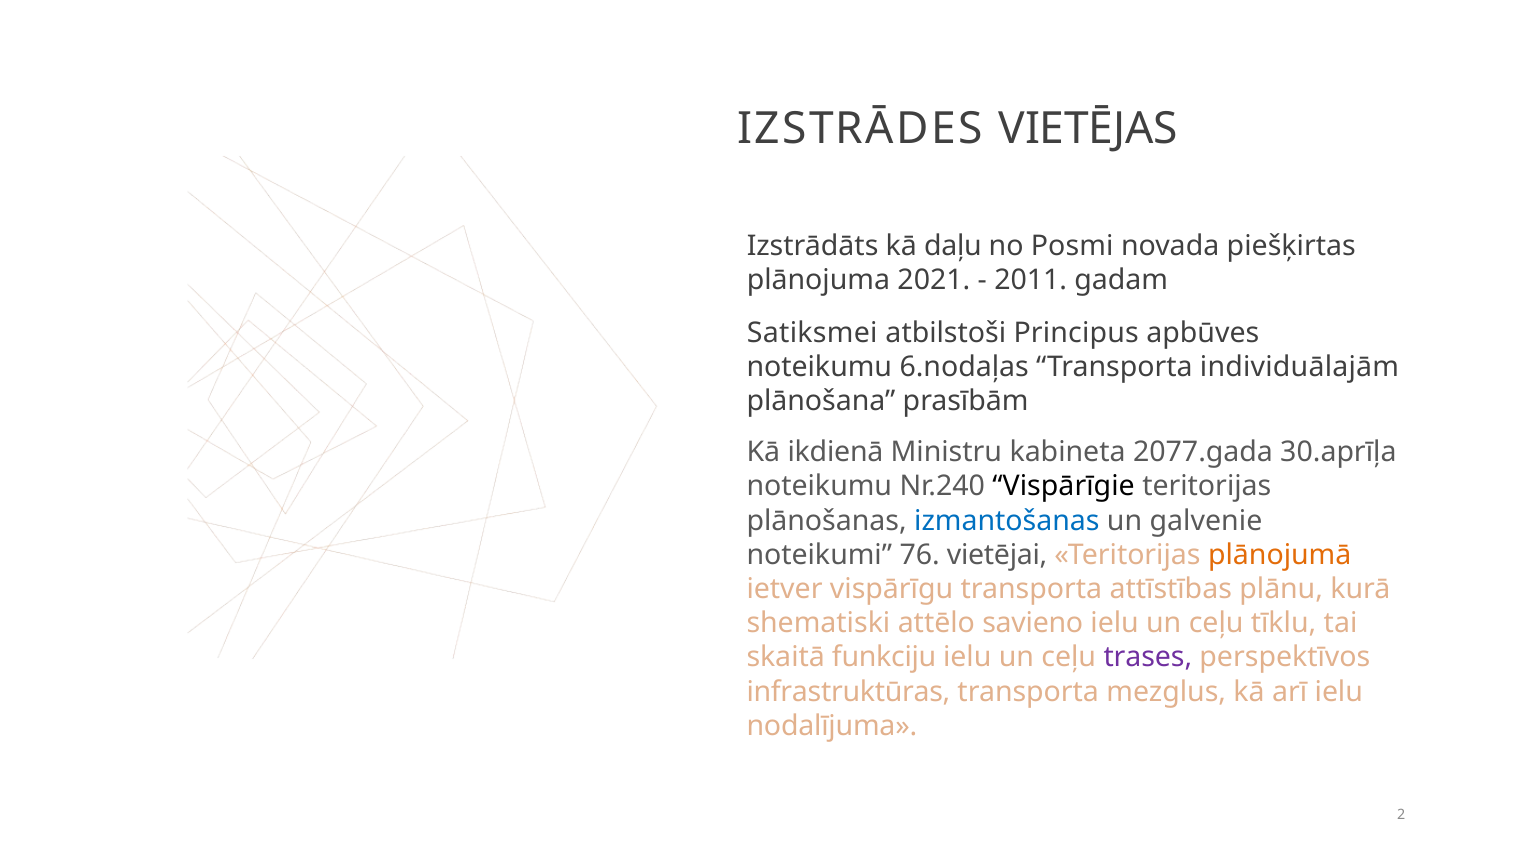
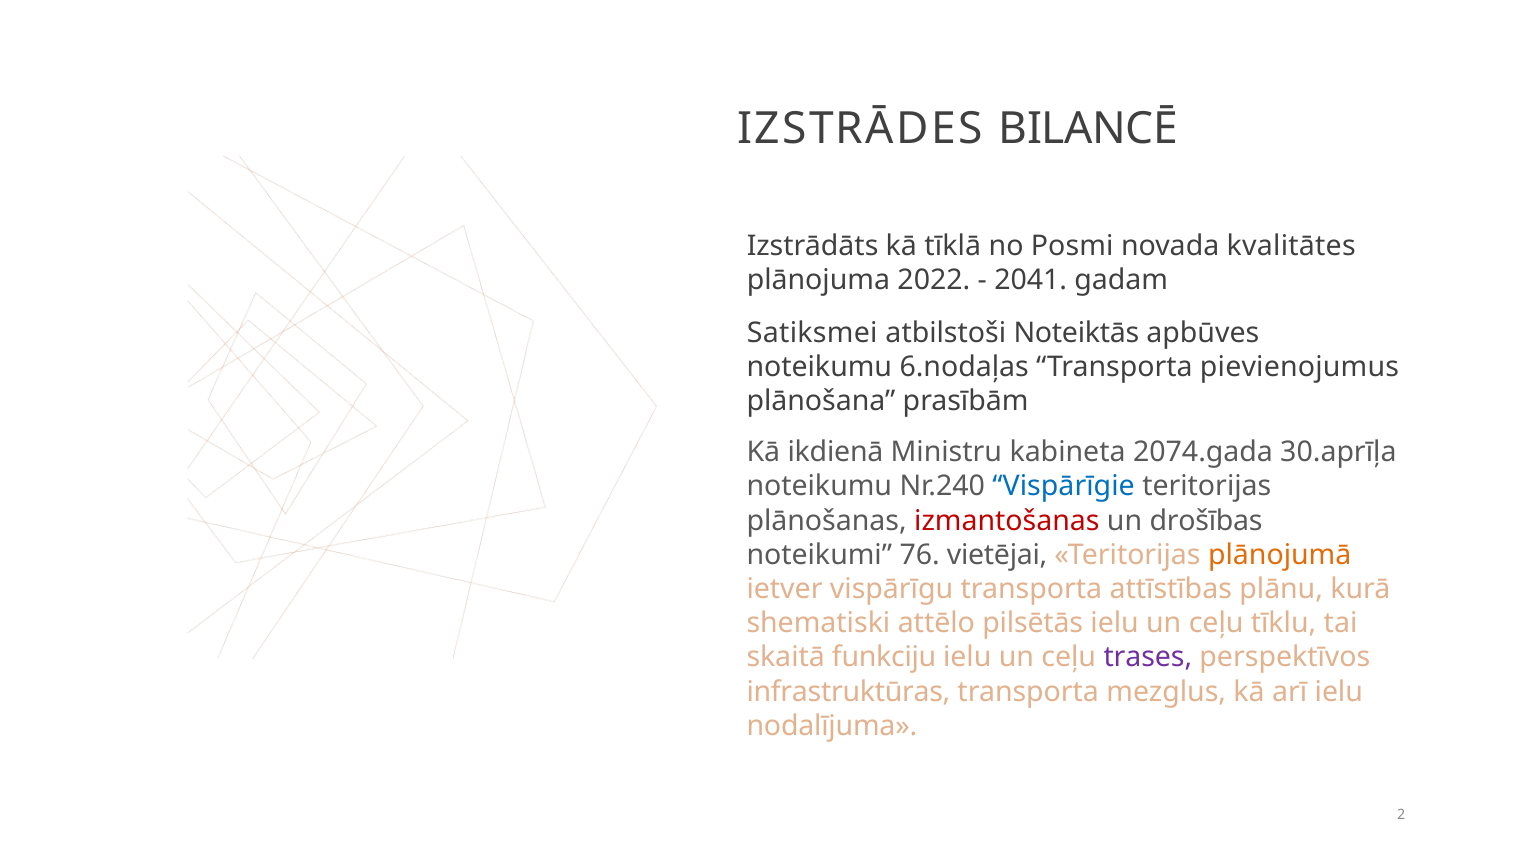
VIETĒJAS: VIETĒJAS -> BILANCĒ
daļu: daļu -> tīklā
piešķirtas: piešķirtas -> kvalitātes
2021: 2021 -> 2022
2011: 2011 -> 2041
Principus: Principus -> Noteiktās
individuālajām: individuālajām -> pievienojumus
2077.gada: 2077.gada -> 2074.gada
Vispārīgie colour: black -> blue
izmantošanas colour: blue -> red
galvenie: galvenie -> drošības
savieno: savieno -> pilsētās
